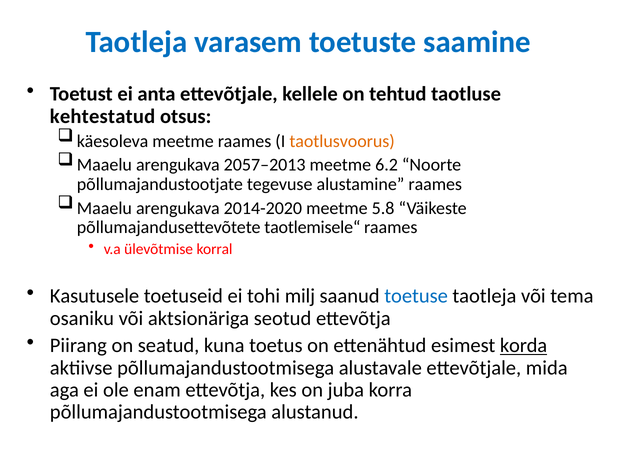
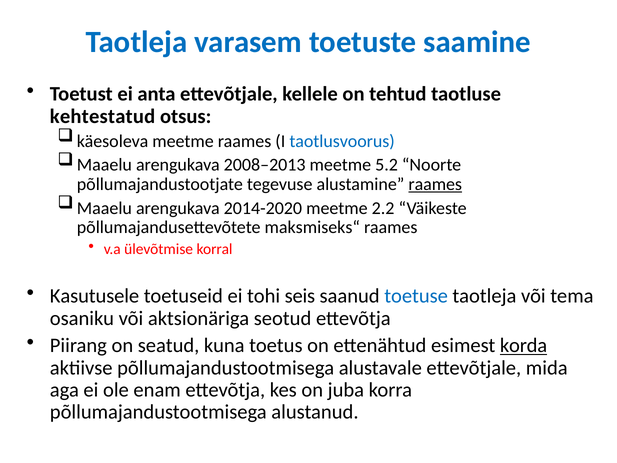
taotlusvoorus colour: orange -> blue
2057–2013: 2057–2013 -> 2008–2013
6.2: 6.2 -> 5.2
raames at (435, 184) underline: none -> present
5.8: 5.8 -> 2.2
taotlemisele“: taotlemisele“ -> maksmiseks“
milj: milj -> seis
